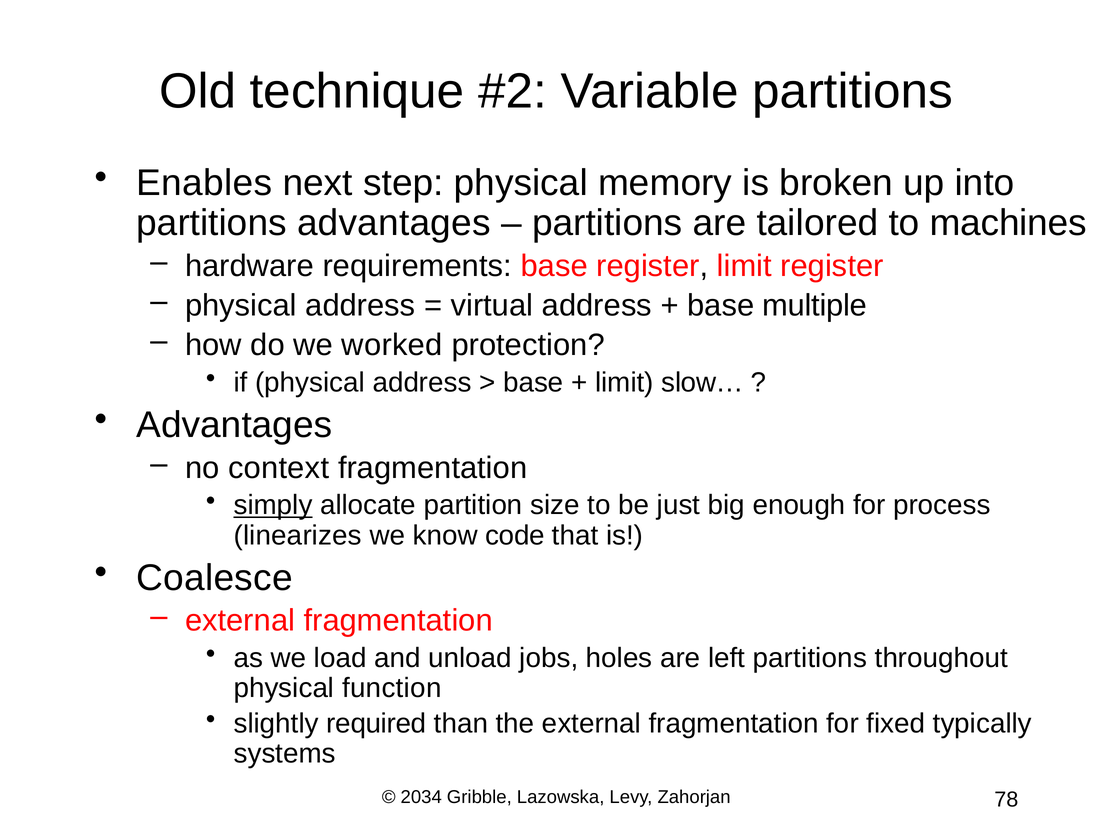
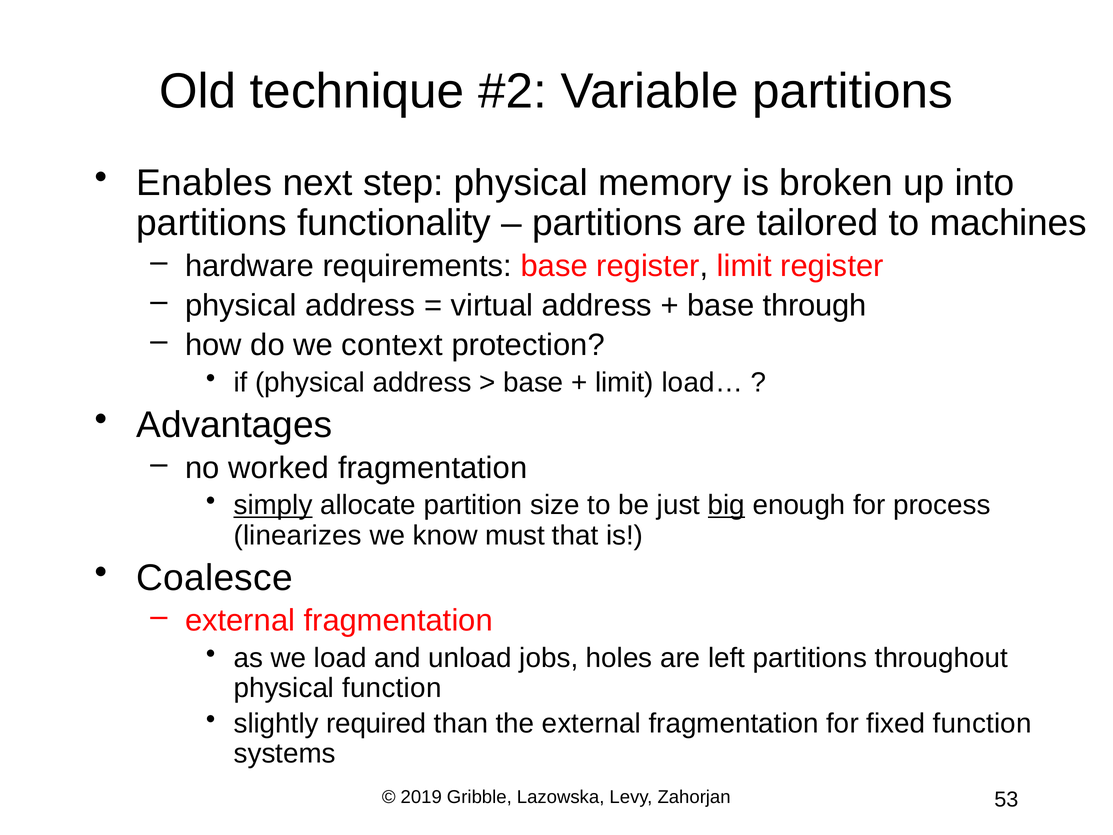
partitions advantages: advantages -> functionality
multiple: multiple -> through
worked: worked -> context
slow…: slow… -> load…
context: context -> worked
big underline: none -> present
code: code -> must
fixed typically: typically -> function
2034: 2034 -> 2019
78: 78 -> 53
